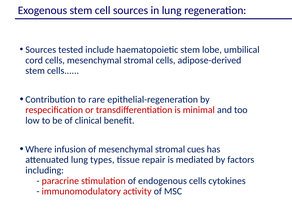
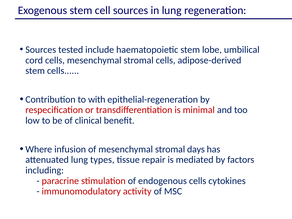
rare: rare -> with
cues: cues -> days
